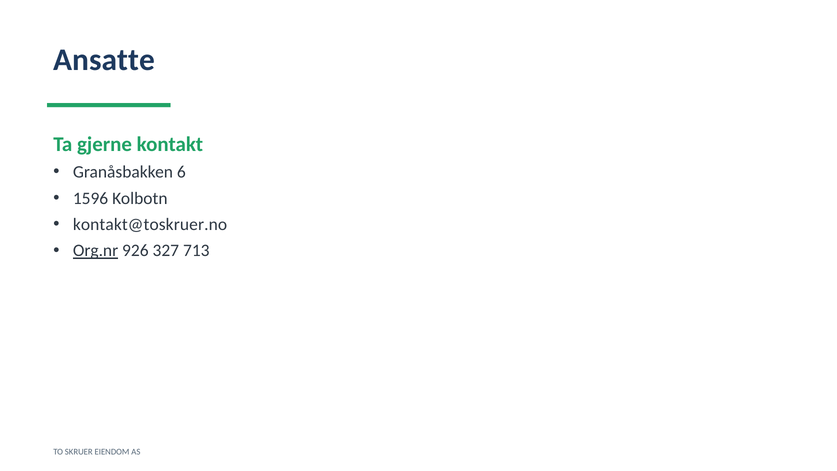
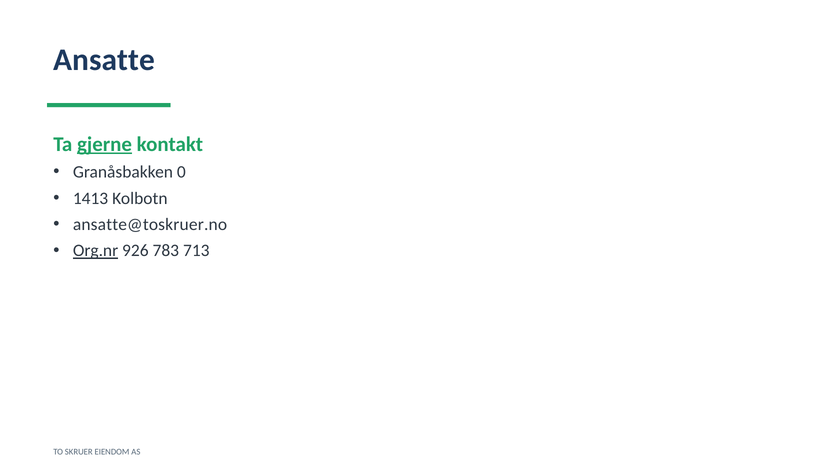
gjerne underline: none -> present
6: 6 -> 0
1596: 1596 -> 1413
kontakt@toskruer.no: kontakt@toskruer.no -> ansatte@toskruer.no
327: 327 -> 783
